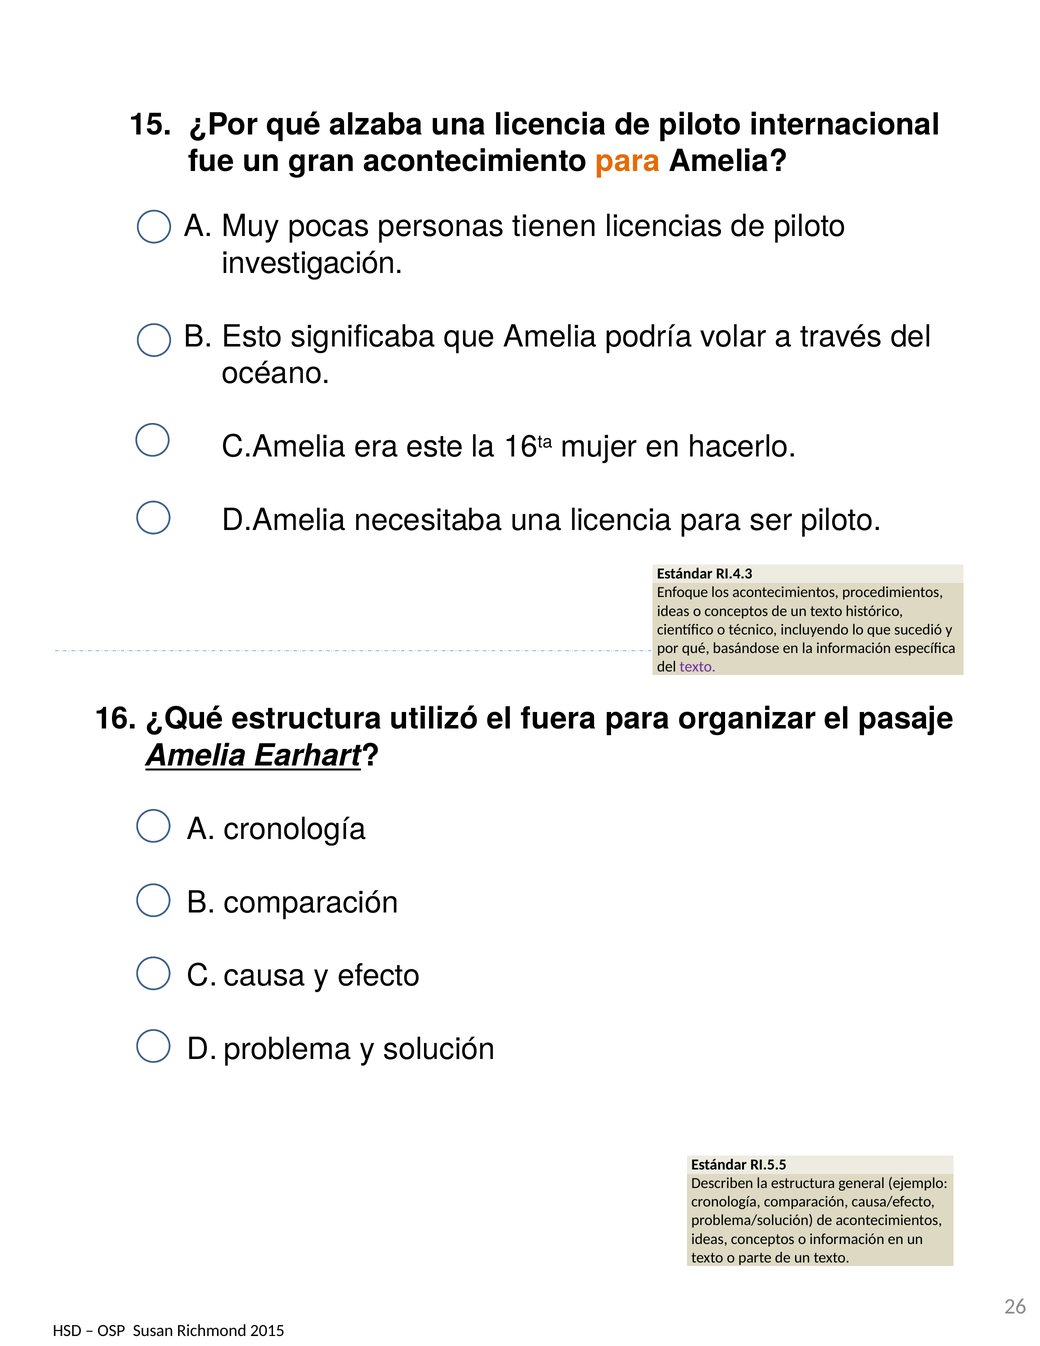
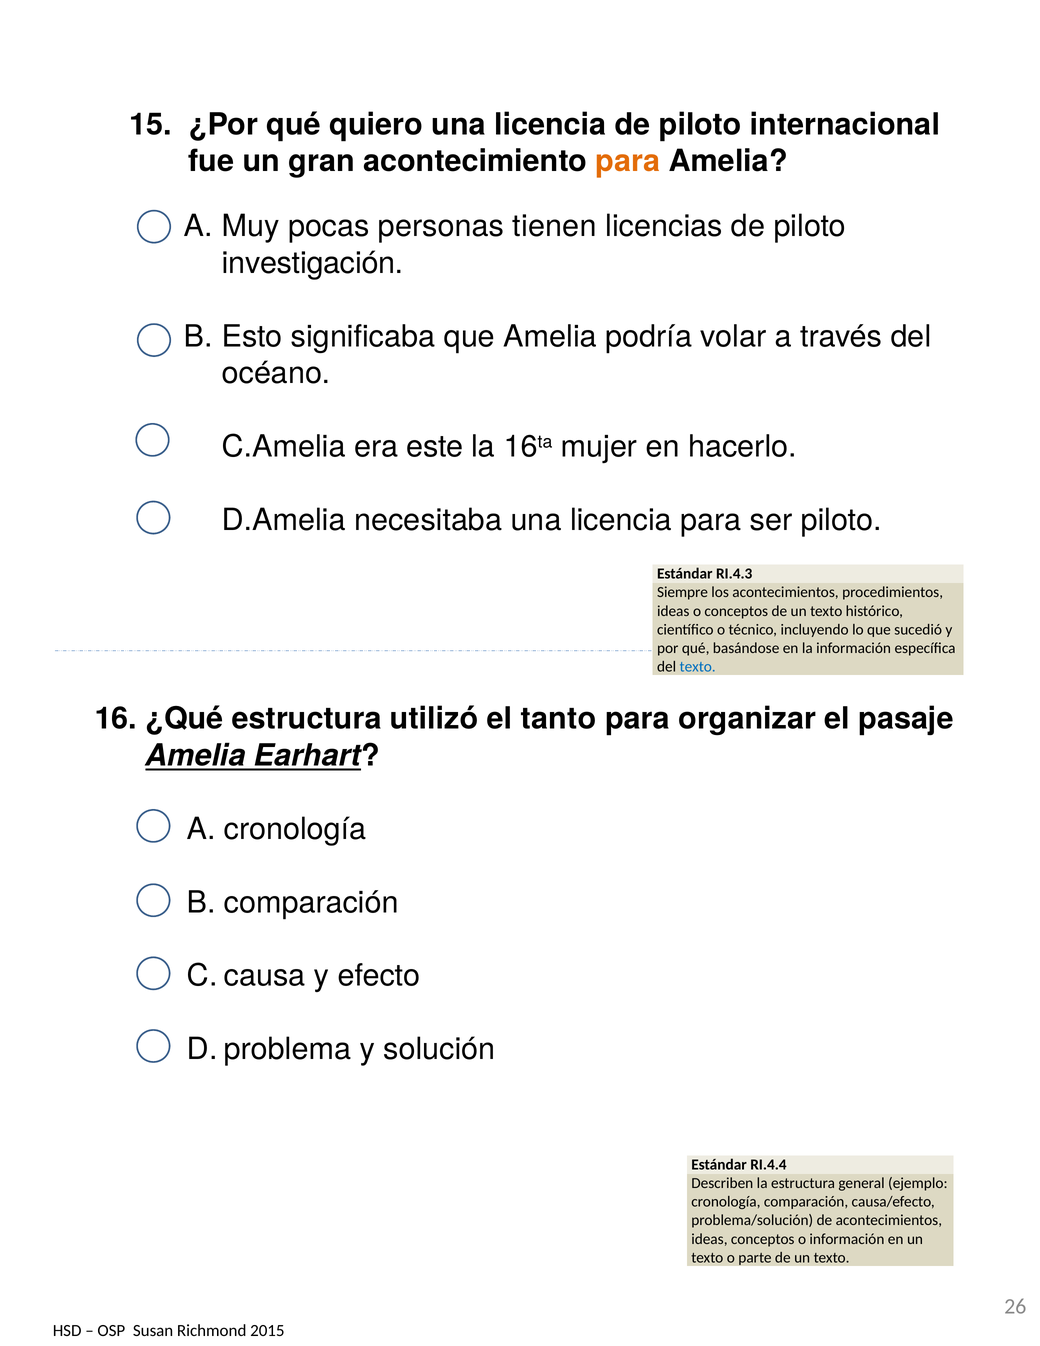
alzaba: alzaba -> quiero
Enfoque: Enfoque -> Siempre
texto at (698, 667) colour: purple -> blue
fuera: fuera -> tanto
RI.5.5: RI.5.5 -> RI.4.4
